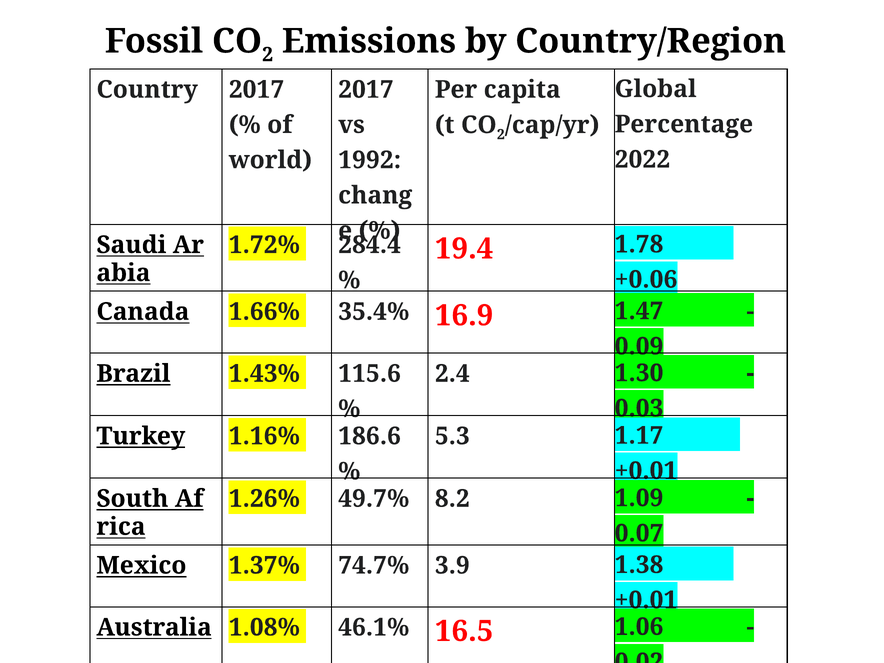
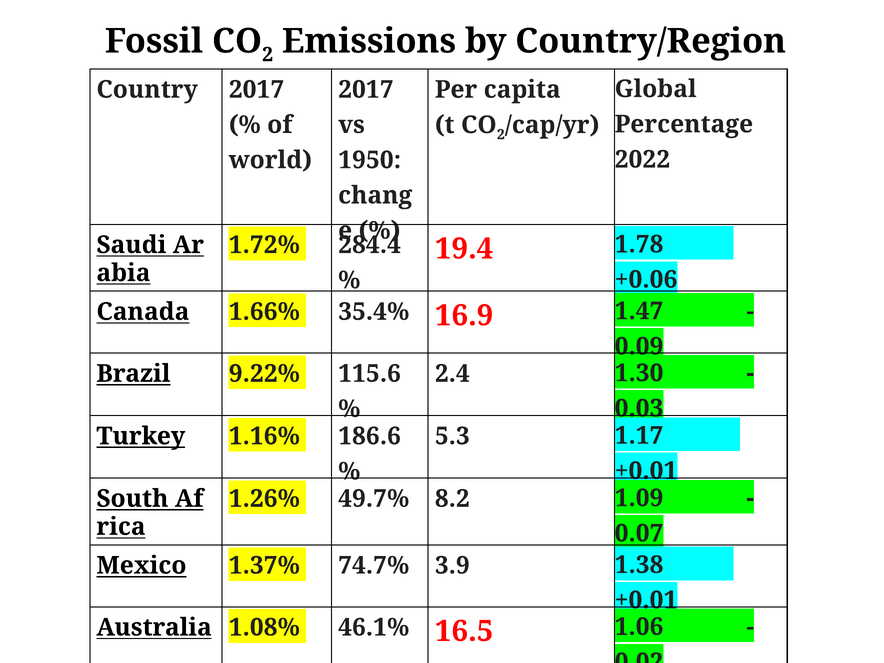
1992: 1992 -> 1950
1.43%: 1.43% -> 9.22%
